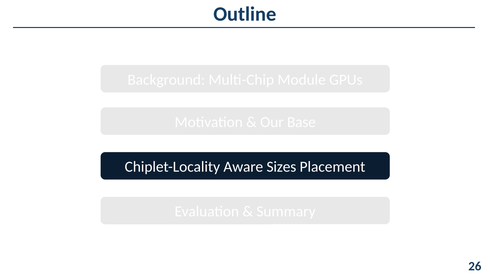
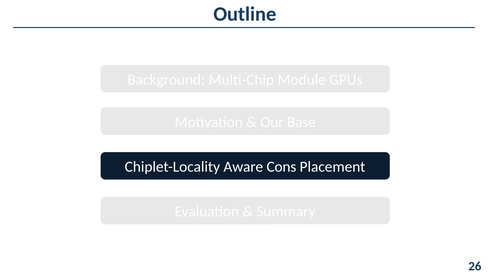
Sizes: Sizes -> Cons
